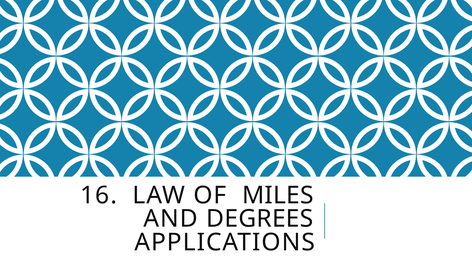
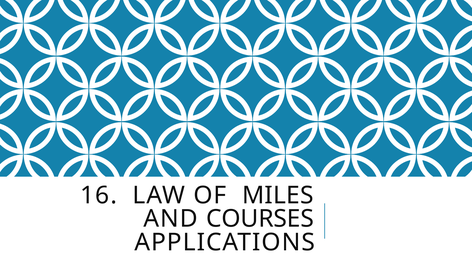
DEGREES: DEGREES -> COURSES
